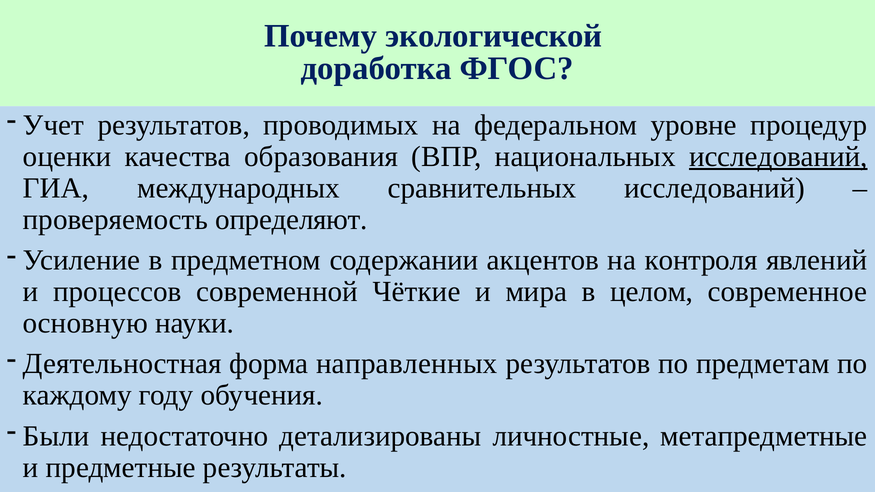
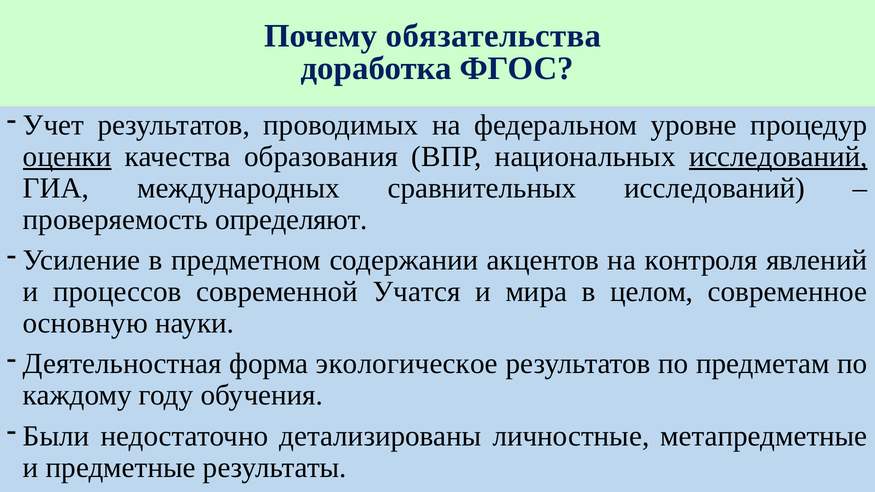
экологической: экологической -> обязательства
оценки underline: none -> present
Чёткие: Чёткие -> Учатся
направленных: направленных -> экологическое
